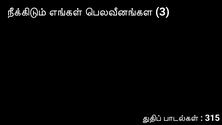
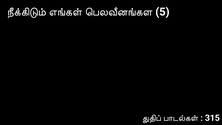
3: 3 -> 5
